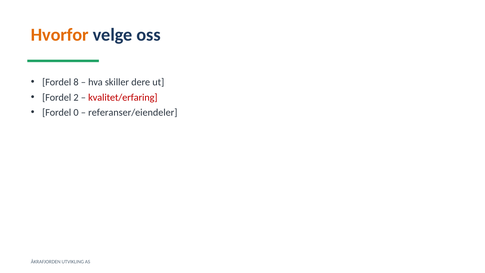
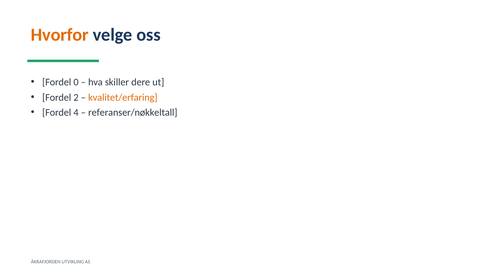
8: 8 -> 0
kvalitet/erfaring colour: red -> orange
0: 0 -> 4
referanser/eiendeler: referanser/eiendeler -> referanser/nøkkeltall
